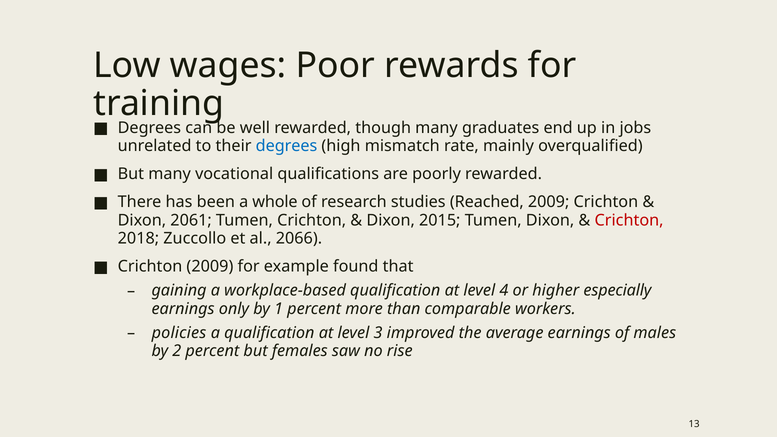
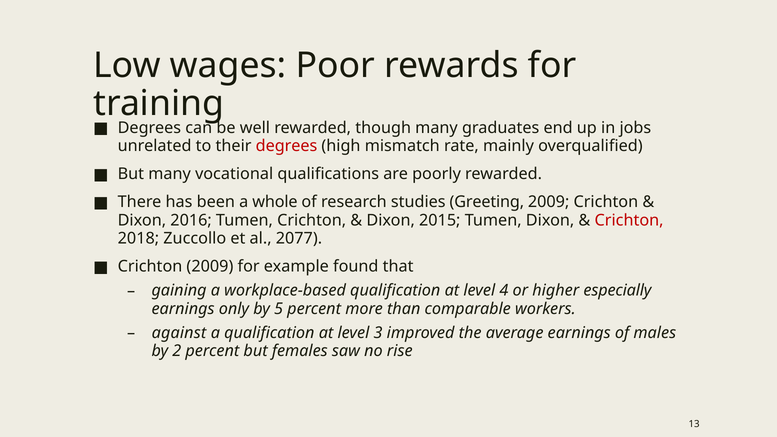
degrees at (287, 146) colour: blue -> red
Reached: Reached -> Greeting
2061: 2061 -> 2016
2066: 2066 -> 2077
1: 1 -> 5
policies: policies -> against
